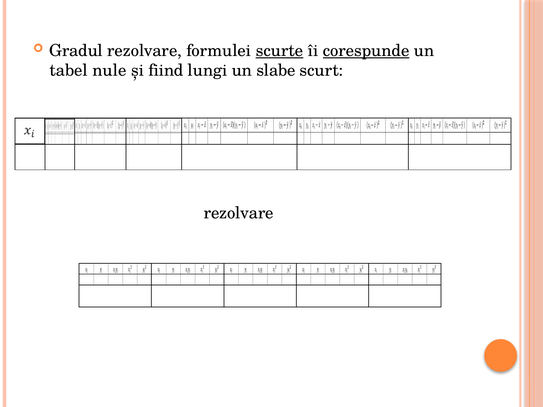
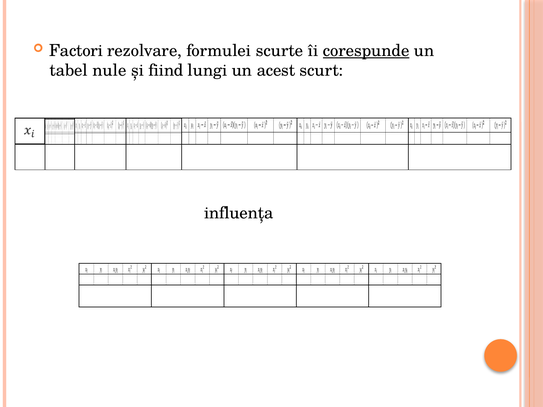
Gradul: Gradul -> Factori
scurte underline: present -> none
slabe: slabe -> acest
rezolvare at (239, 213): rezolvare -> influenţa
